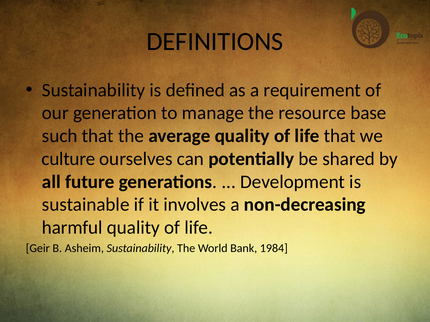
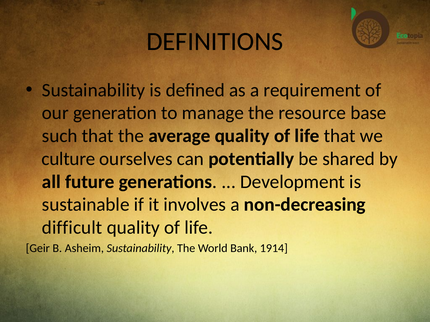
harmful: harmful -> difficult
1984: 1984 -> 1914
